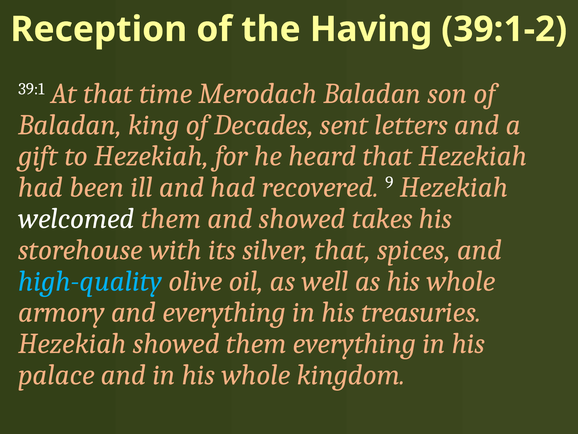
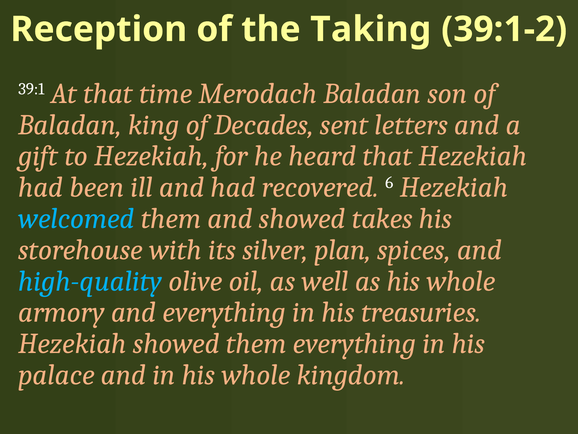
Having: Having -> Taking
9: 9 -> 6
welcomed colour: white -> light blue
silver that: that -> plan
